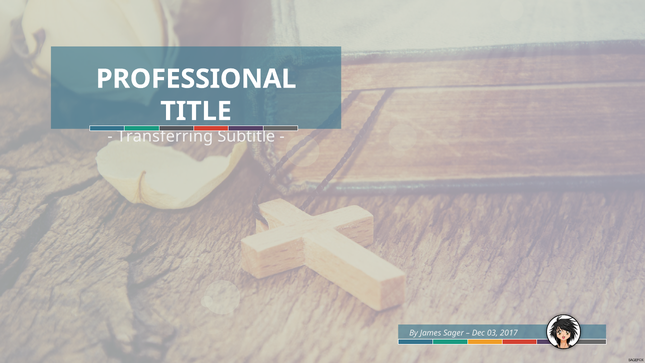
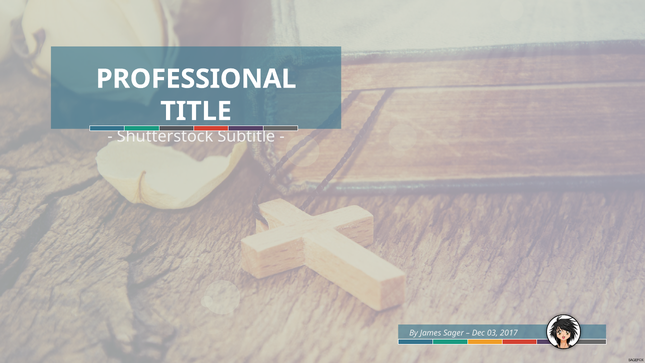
Transferring: Transferring -> Shutterstock
